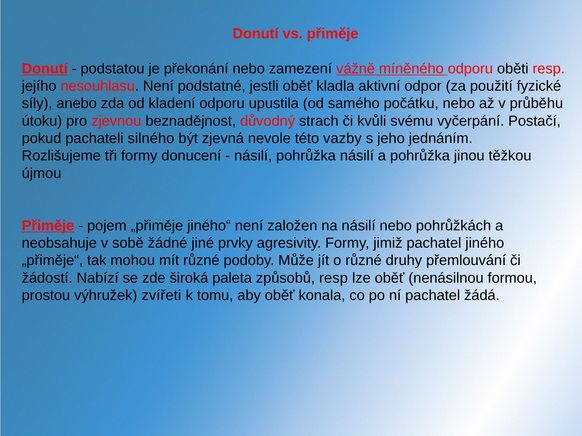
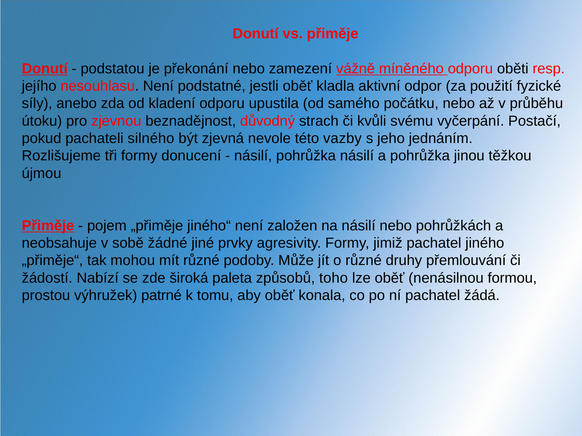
způsobů resp: resp -> toho
zvířeti: zvířeti -> patrné
